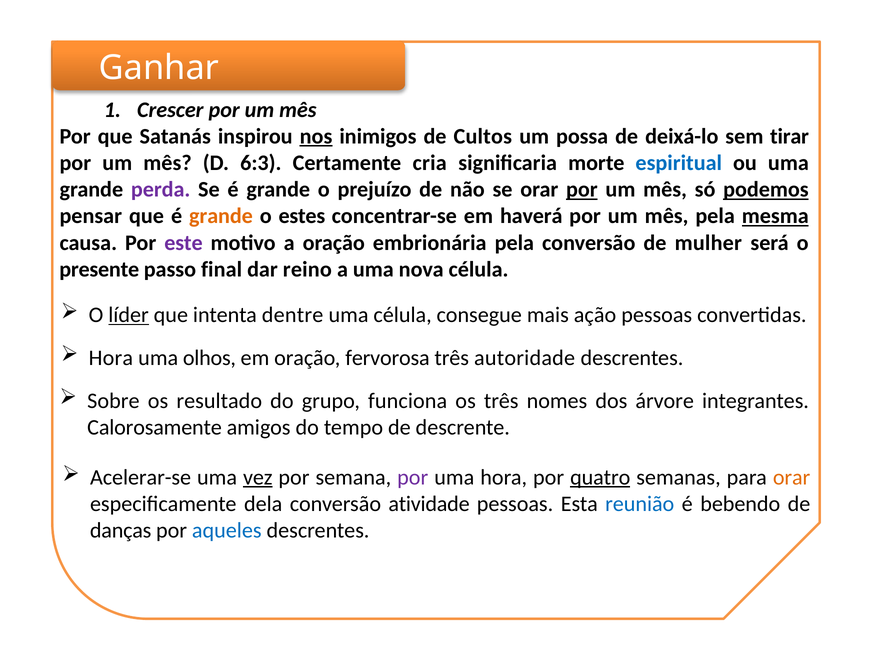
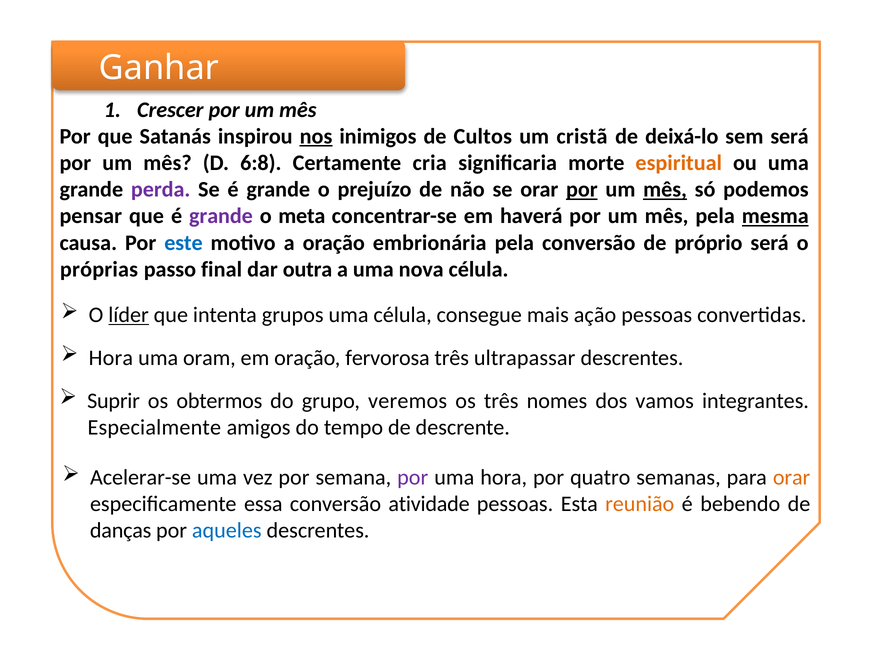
possa: possa -> cristã
sem tirar: tirar -> será
6:3: 6:3 -> 6:8
espiritual colour: blue -> orange
mês at (665, 189) underline: none -> present
podemos underline: present -> none
grande at (221, 216) colour: orange -> purple
estes: estes -> meta
este colour: purple -> blue
mulher: mulher -> próprio
presente: presente -> próprias
reino: reino -> outra
dentre: dentre -> grupos
olhos: olhos -> oram
autoridade: autoridade -> ultrapassar
Sobre: Sobre -> Suprir
resultado: resultado -> obtermos
funciona: funciona -> veremos
árvore: árvore -> vamos
Calorosamente: Calorosamente -> Especialmente
vez underline: present -> none
quatro underline: present -> none
dela: dela -> essa
reunião colour: blue -> orange
